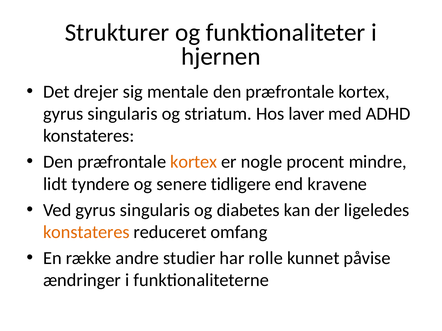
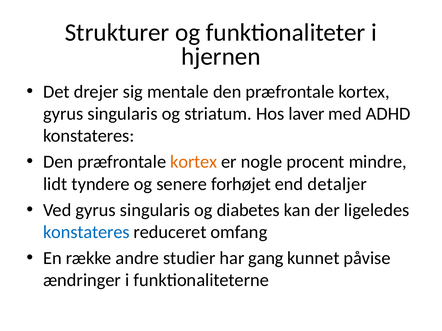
tidligere: tidligere -> forhøjet
kravene: kravene -> detaljer
konstateres at (86, 232) colour: orange -> blue
rolle: rolle -> gang
